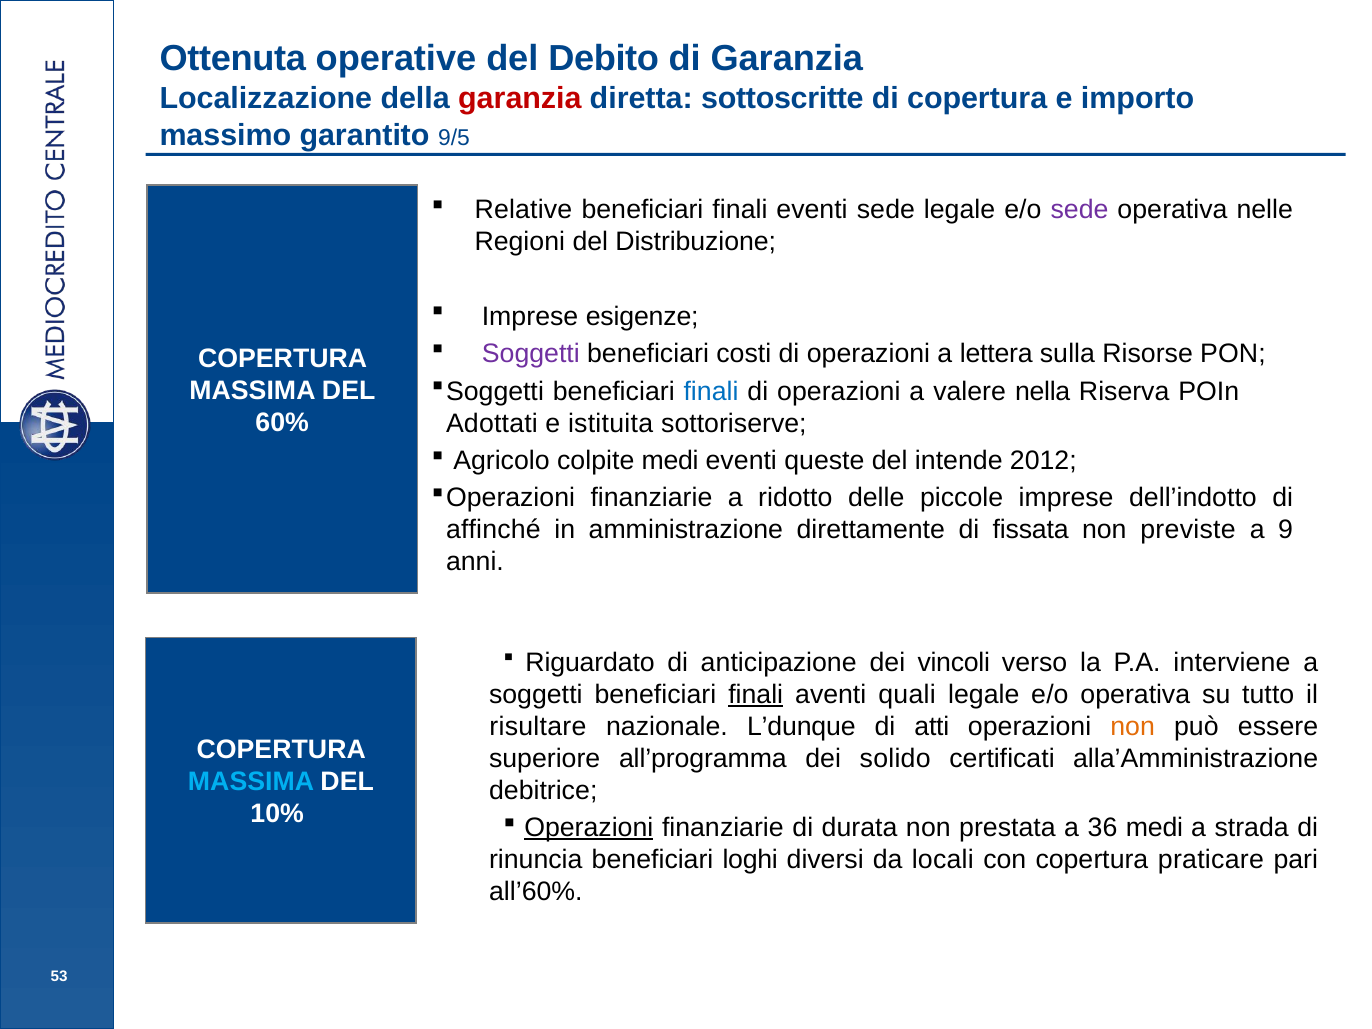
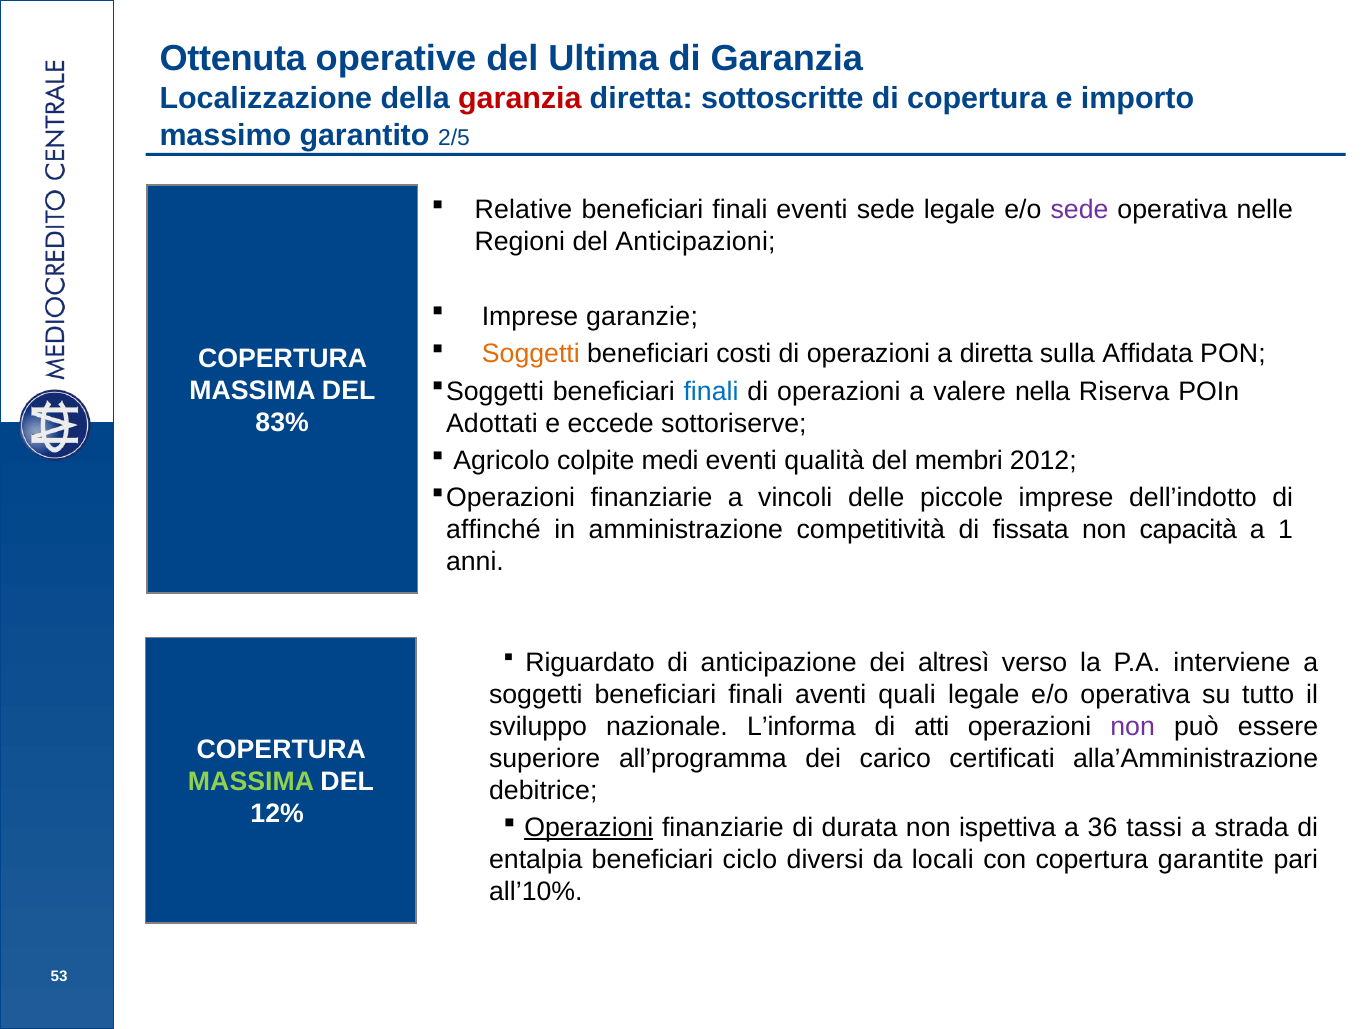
Debito: Debito -> Ultima
9/5: 9/5 -> 2/5
Distribuzione: Distribuzione -> Anticipazioni
esigenze: esigenze -> garanzie
Soggetti at (531, 354) colour: purple -> orange
a lettera: lettera -> diretta
Risorse: Risorse -> Affidata
60%: 60% -> 83%
istituita: istituita -> eccede
queste: queste -> qualità
intende: intende -> membri
ridotto: ridotto -> vincoli
direttamente: direttamente -> competitività
previste: previste -> capacità
9: 9 -> 1
vincoli: vincoli -> altresì
finali at (756, 694) underline: present -> none
risultare: risultare -> sviluppo
L’dunque: L’dunque -> L’informa
non at (1133, 726) colour: orange -> purple
solido: solido -> carico
MASSIMA at (251, 782) colour: light blue -> light green
10%: 10% -> 12%
prestata: prestata -> ispettiva
36 medi: medi -> tassi
rinuncia: rinuncia -> entalpia
loghi: loghi -> ciclo
praticare: praticare -> garantite
all’60%: all’60% -> all’10%
